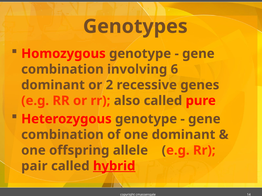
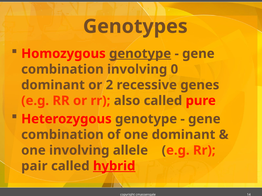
genotype at (140, 54) underline: none -> present
6: 6 -> 0
one offspring: offspring -> involving
